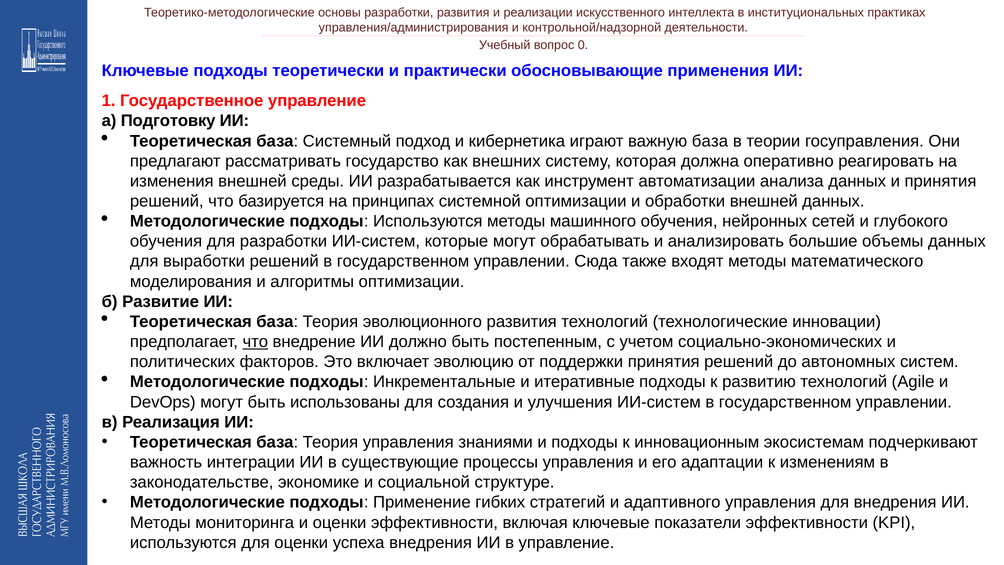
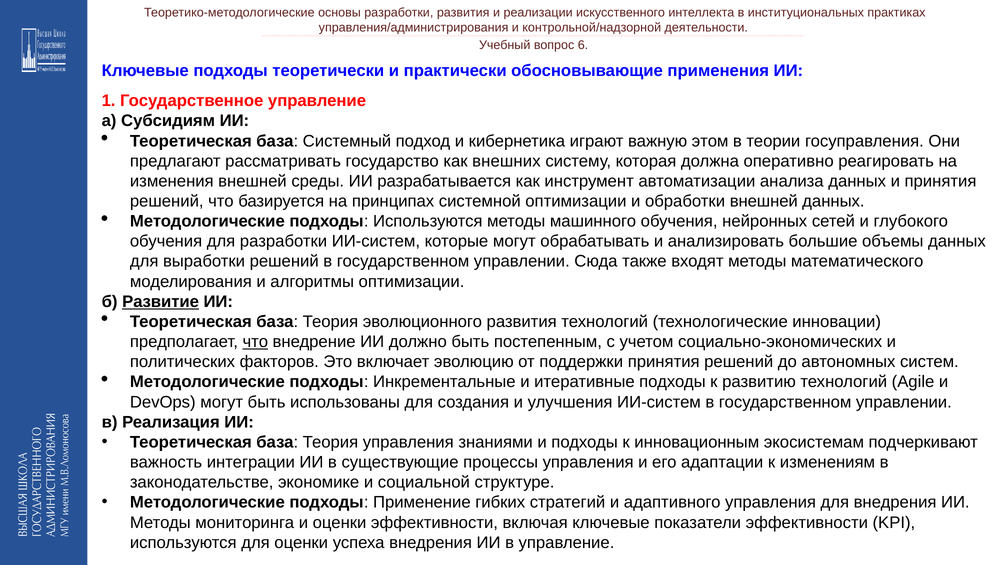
0: 0 -> 6
Подготовку: Подготовку -> Субсидиям
важную база: база -> этом
Развитие underline: none -> present
